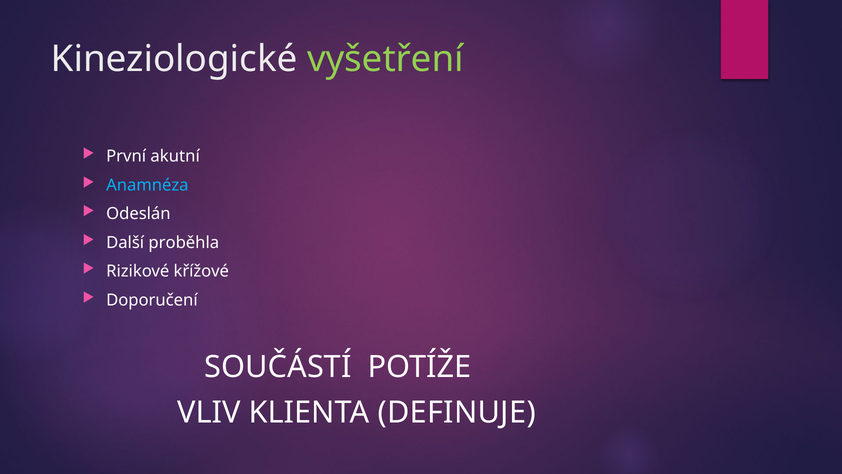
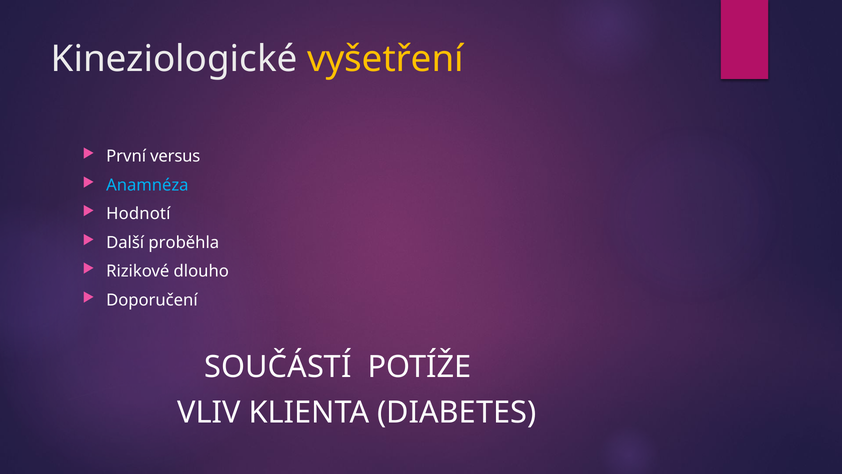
vyšetření colour: light green -> yellow
akutní: akutní -> versus
Odeslán: Odeslán -> Hodnotí
křížové: křížové -> dlouho
DEFINUJE: DEFINUJE -> DIABETES
